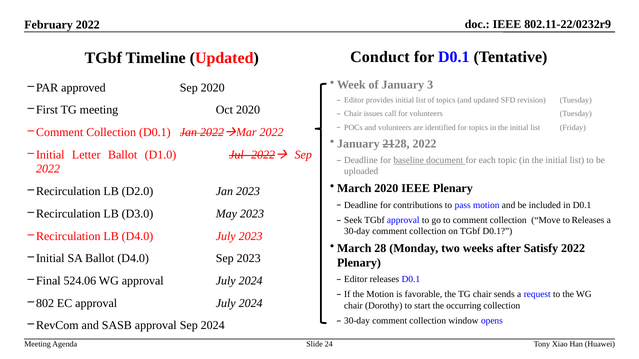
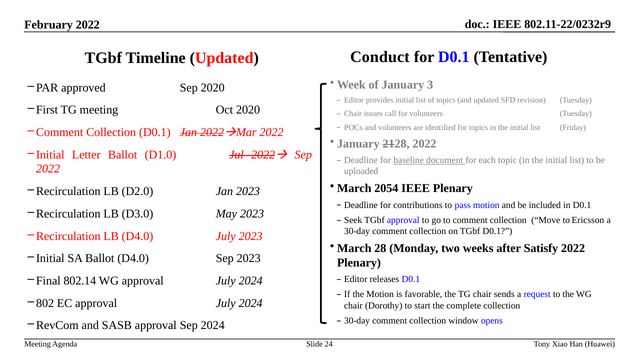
March 2020: 2020 -> 2054
to Releases: Releases -> Ericsson
524.06: 524.06 -> 802.14
occurring: occurring -> complete
